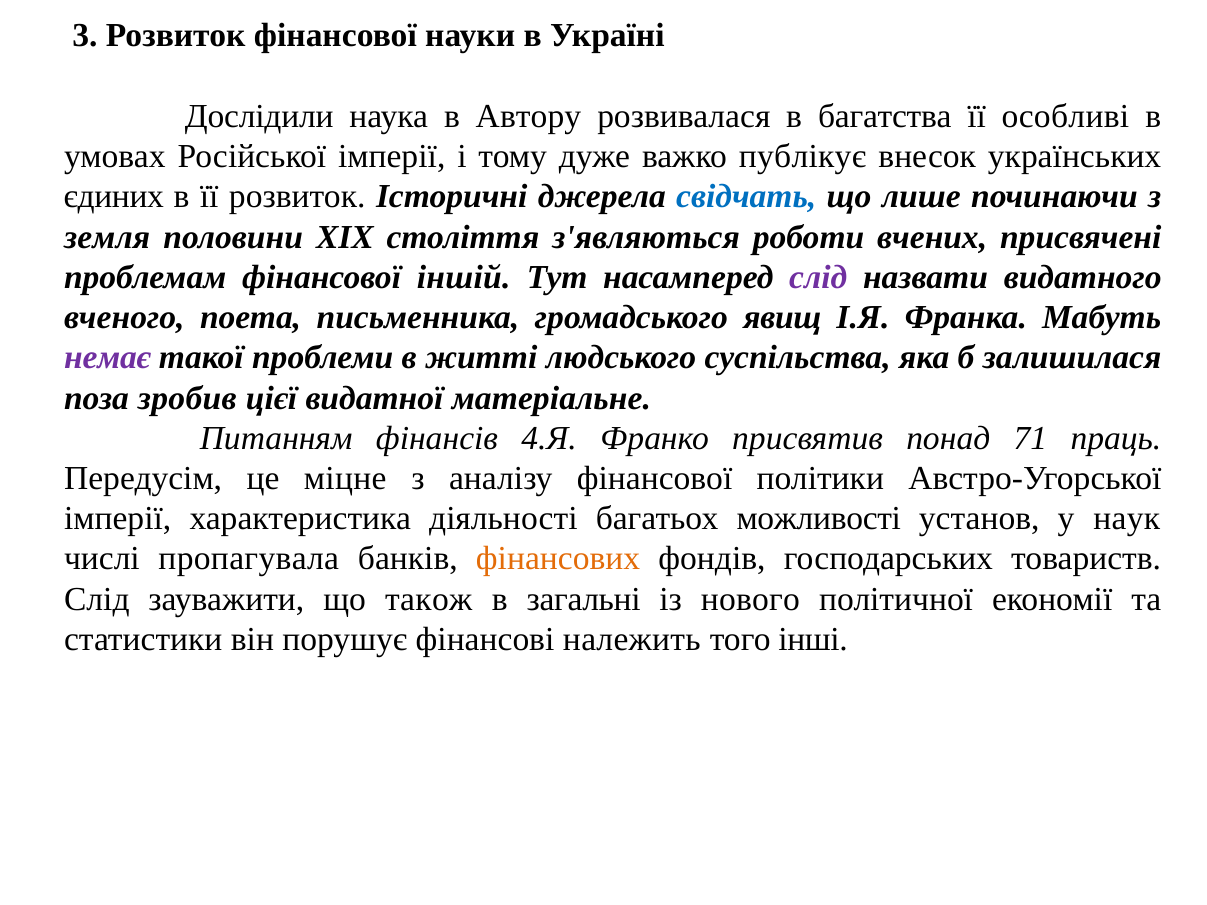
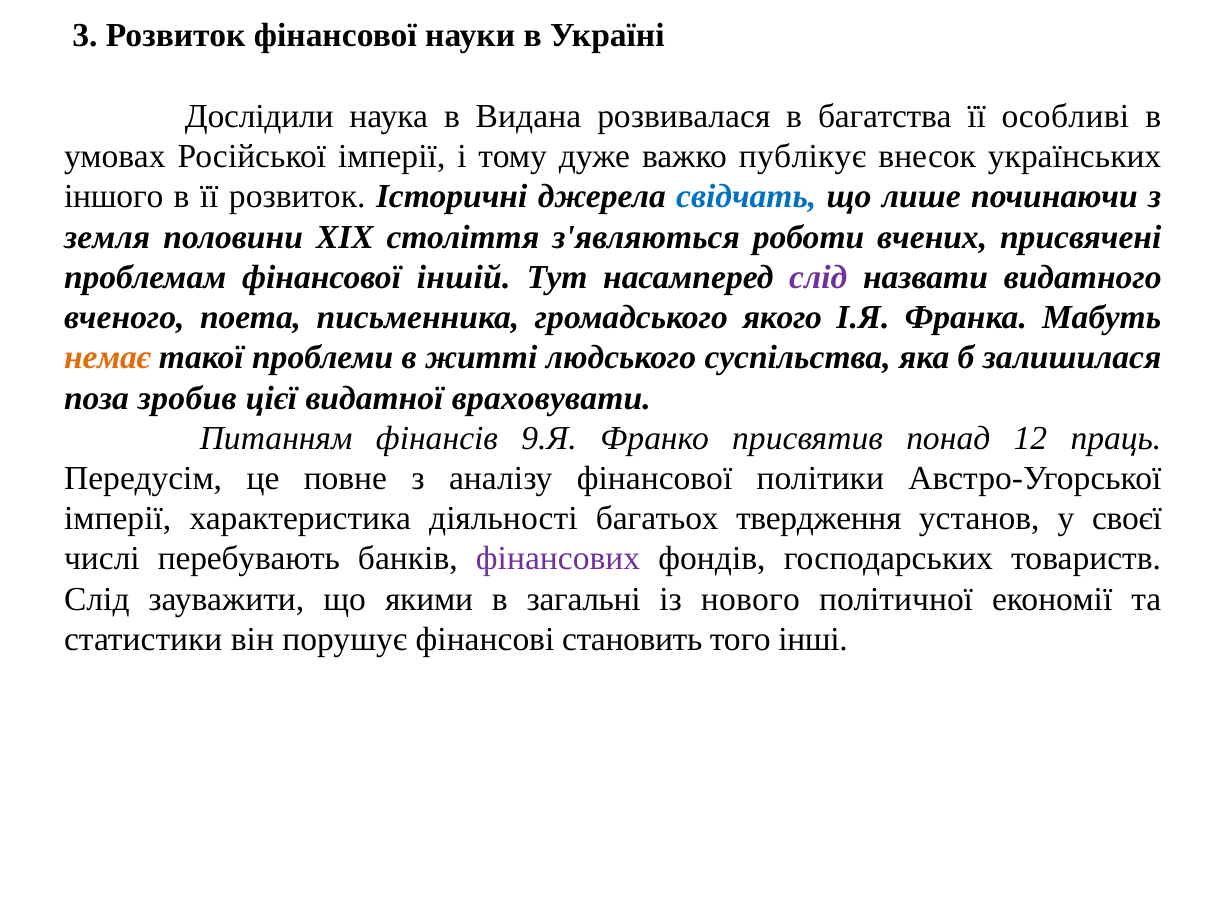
Автору: Автору -> Видана
єдиних: єдиних -> іншого
явищ: явищ -> якого
немає colour: purple -> orange
матеріальне: матеріальне -> враховувати
4.Я: 4.Я -> 9.Я
71: 71 -> 12
міцне: міцне -> повне
можливості: можливості -> твердження
наук: наук -> своєї
пропагувала: пропагувала -> перебувають
фінансових colour: orange -> purple
також: також -> якими
належить: належить -> становить
